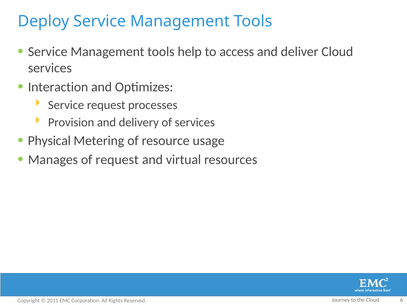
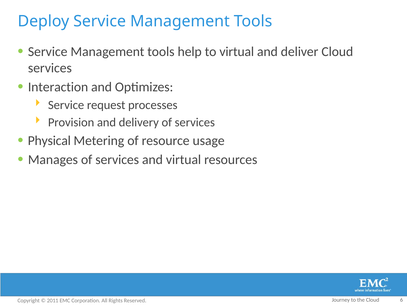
to access: access -> virtual
Manages of request: request -> services
